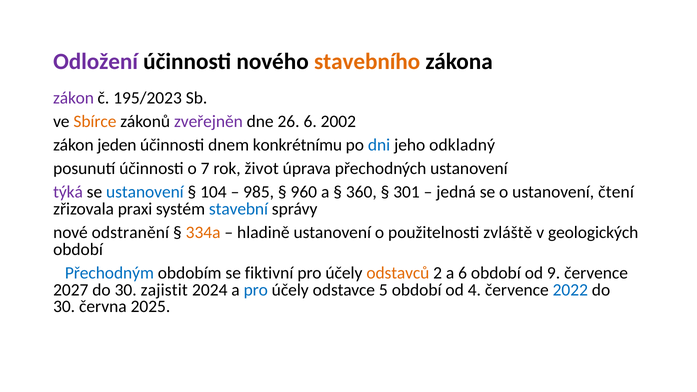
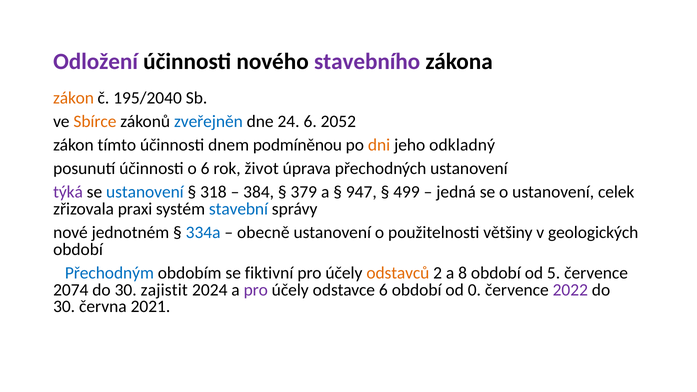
stavebního colour: orange -> purple
zákon at (74, 98) colour: purple -> orange
195/2023: 195/2023 -> 195/2040
zveřejněn colour: purple -> blue
26: 26 -> 24
2002: 2002 -> 2052
jeden: jeden -> tímto
konkrétnímu: konkrétnímu -> podmíněnou
dni colour: blue -> orange
o 7: 7 -> 6
104: 104 -> 318
985: 985 -> 384
960: 960 -> 379
360: 360 -> 947
301: 301 -> 499
čtení: čtení -> celek
odstranění: odstranění -> jednotném
334a colour: orange -> blue
hladině: hladině -> obecně
zvláště: zvláště -> většiny
a 6: 6 -> 8
9: 9 -> 5
2027: 2027 -> 2074
pro at (256, 290) colour: blue -> purple
odstavce 5: 5 -> 6
4: 4 -> 0
2022 colour: blue -> purple
2025: 2025 -> 2021
